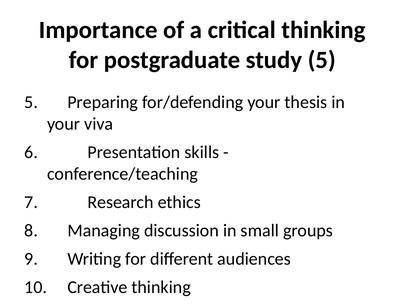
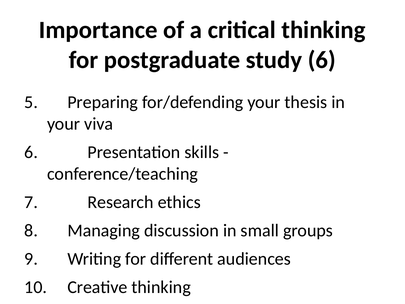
study 5: 5 -> 6
